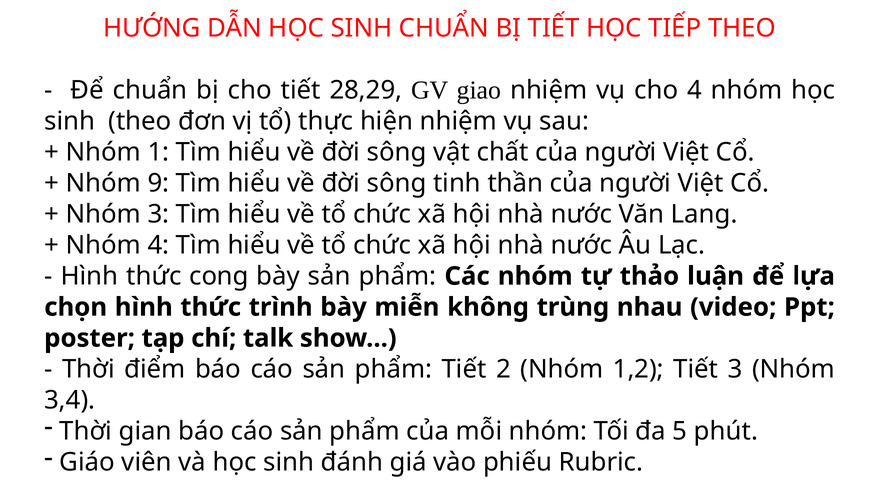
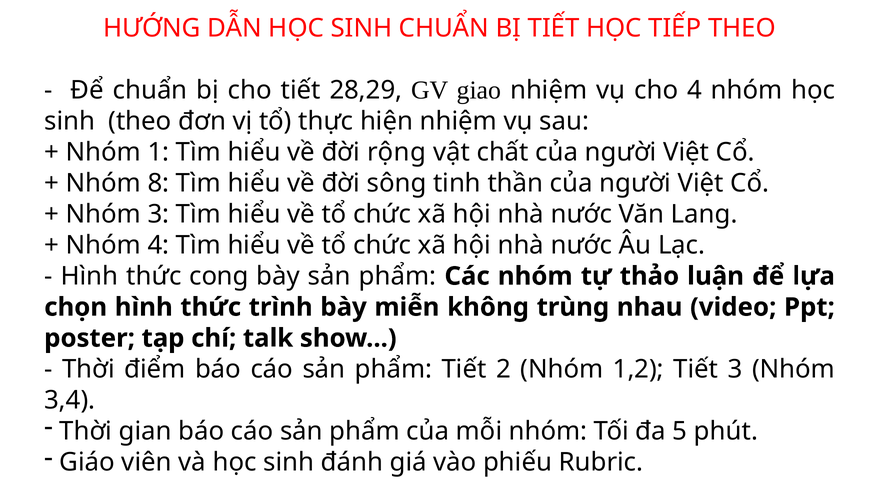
sông at (397, 152): sông -> rộng
9: 9 -> 8
